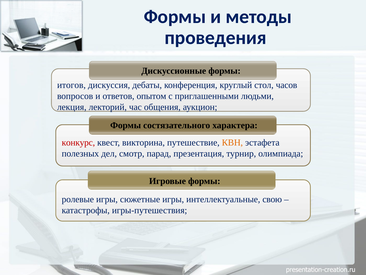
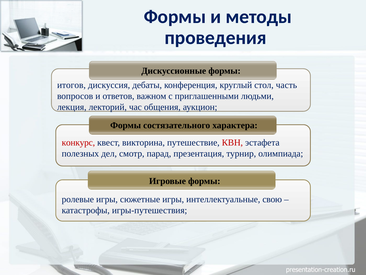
часов: часов -> часть
опытом: опытом -> важном
КВН colour: orange -> red
